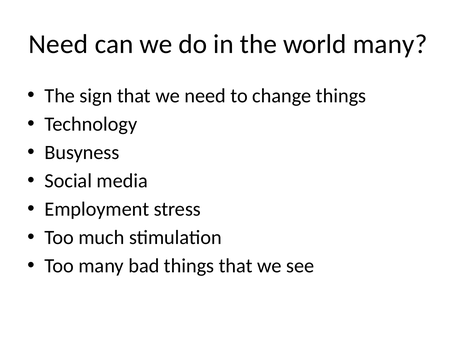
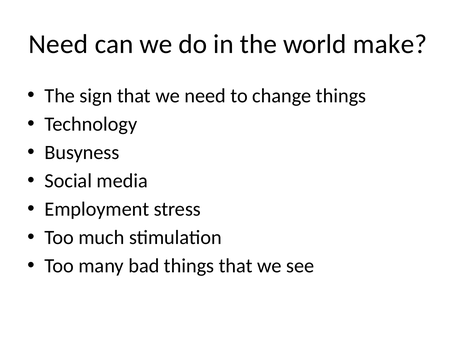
world many: many -> make
